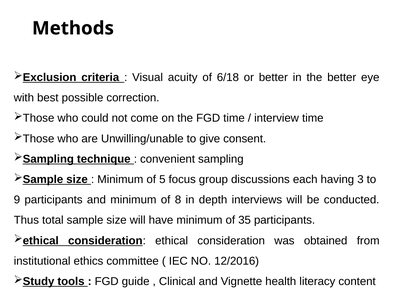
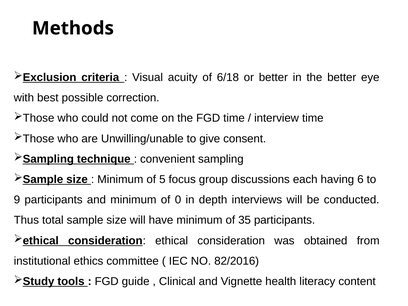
3: 3 -> 6
8: 8 -> 0
12/2016: 12/2016 -> 82/2016
